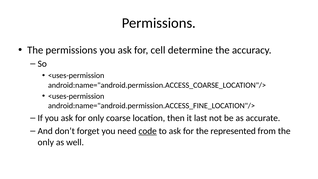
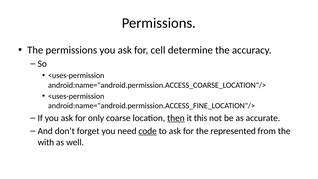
then underline: none -> present
last: last -> this
only at (46, 142): only -> with
